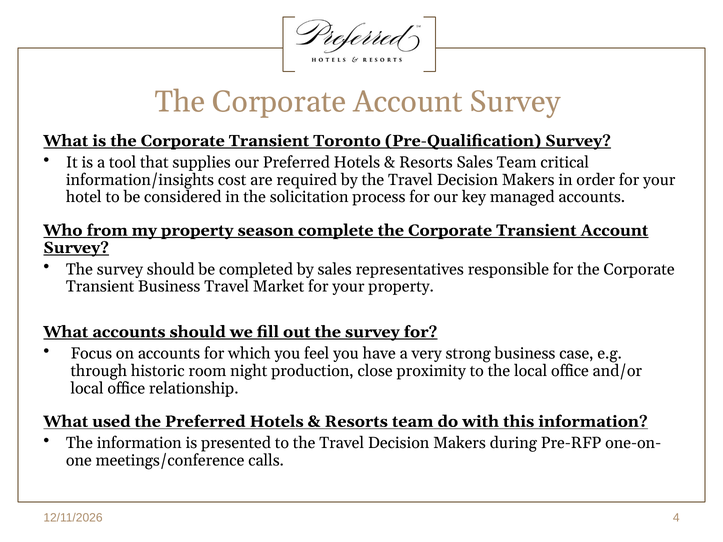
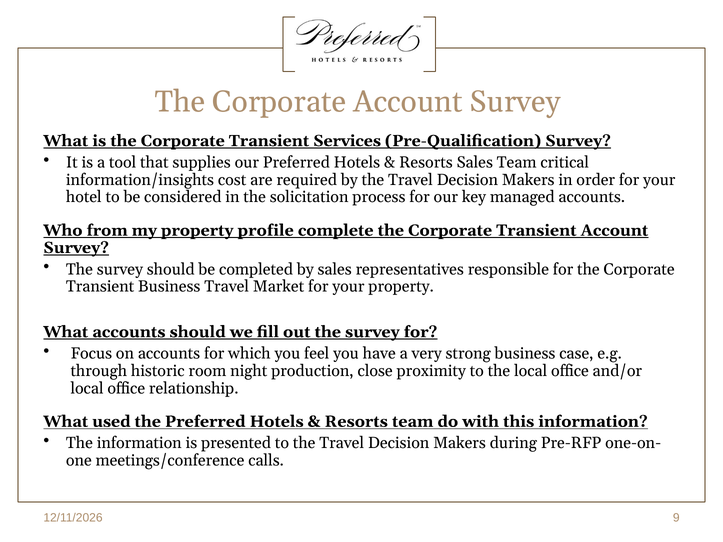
Toronto: Toronto -> Services
season: season -> profile
4: 4 -> 9
